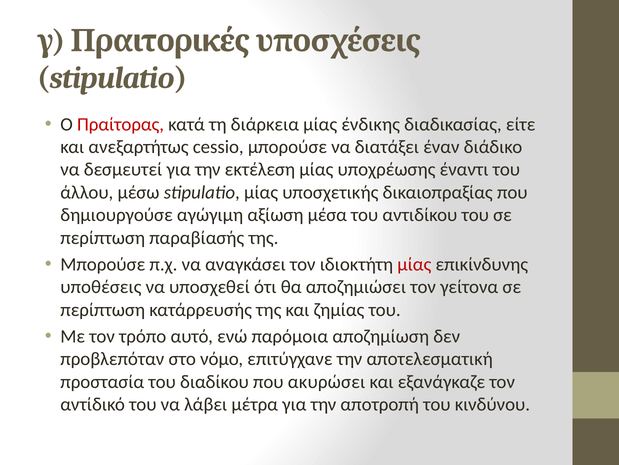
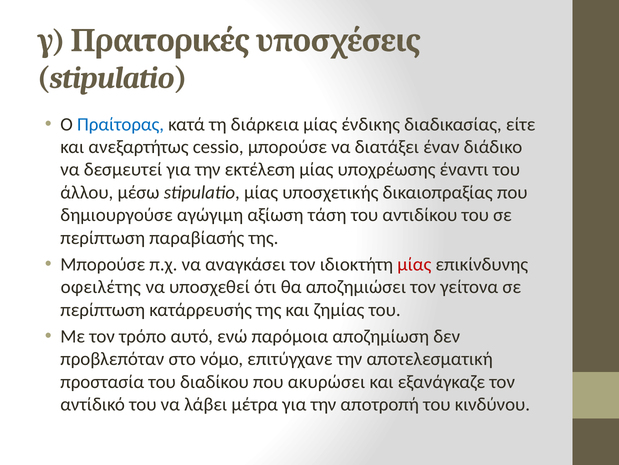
Πραίτορας colour: red -> blue
μέσα: μέσα -> τάση
υποθέσεις: υποθέσεις -> οφειλέτης
